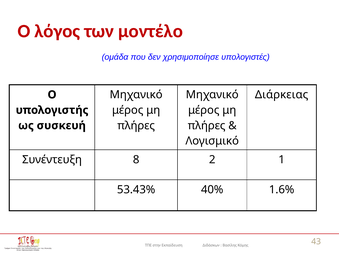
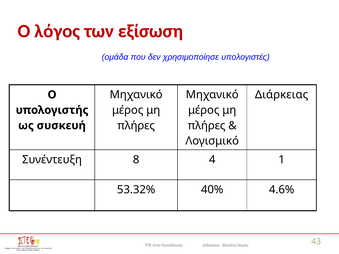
μοντέλο: μοντέλο -> εξίσωση
2: 2 -> 4
53.43%: 53.43% -> 53.32%
1.6%: 1.6% -> 4.6%
